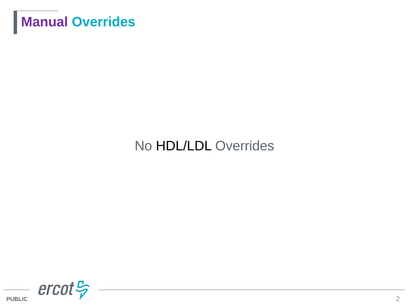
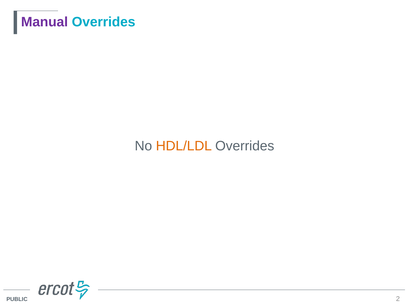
HDL/LDL colour: black -> orange
